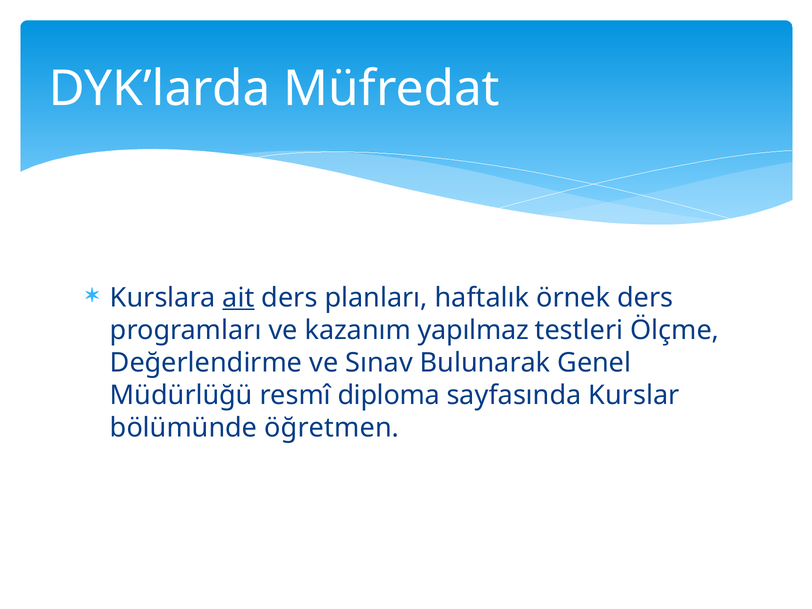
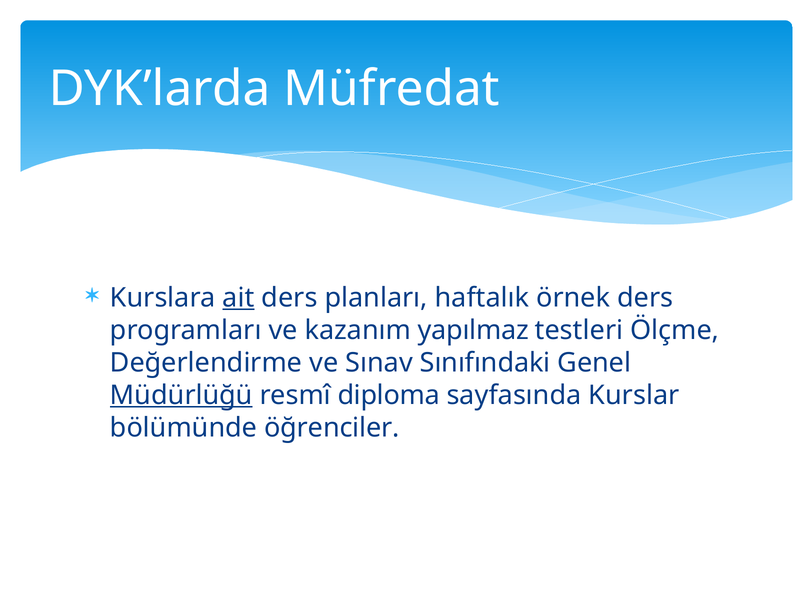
Bulunarak: Bulunarak -> Sınıfındaki
Müdürlüğü underline: none -> present
öğretmen: öğretmen -> öğrenciler
